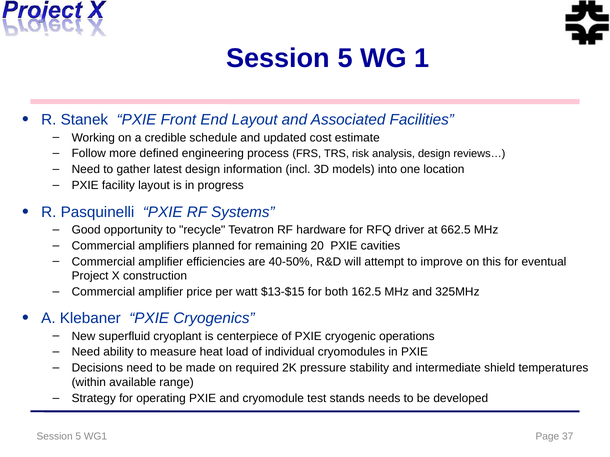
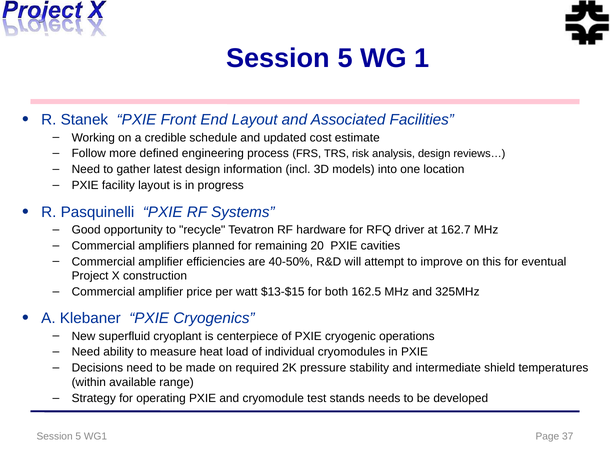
662.5: 662.5 -> 162.7
